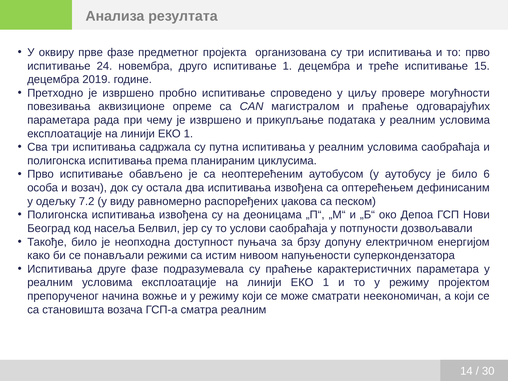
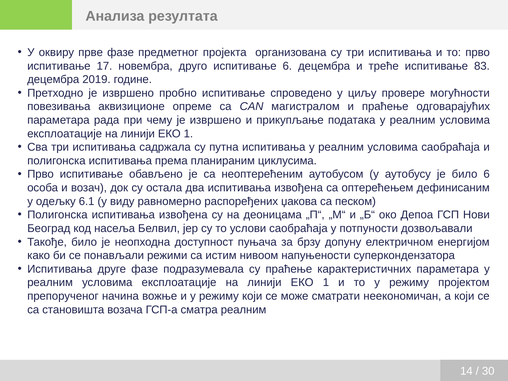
24: 24 -> 17
испитивање 1: 1 -> 6
15: 15 -> 83
7.2: 7.2 -> 6.1
